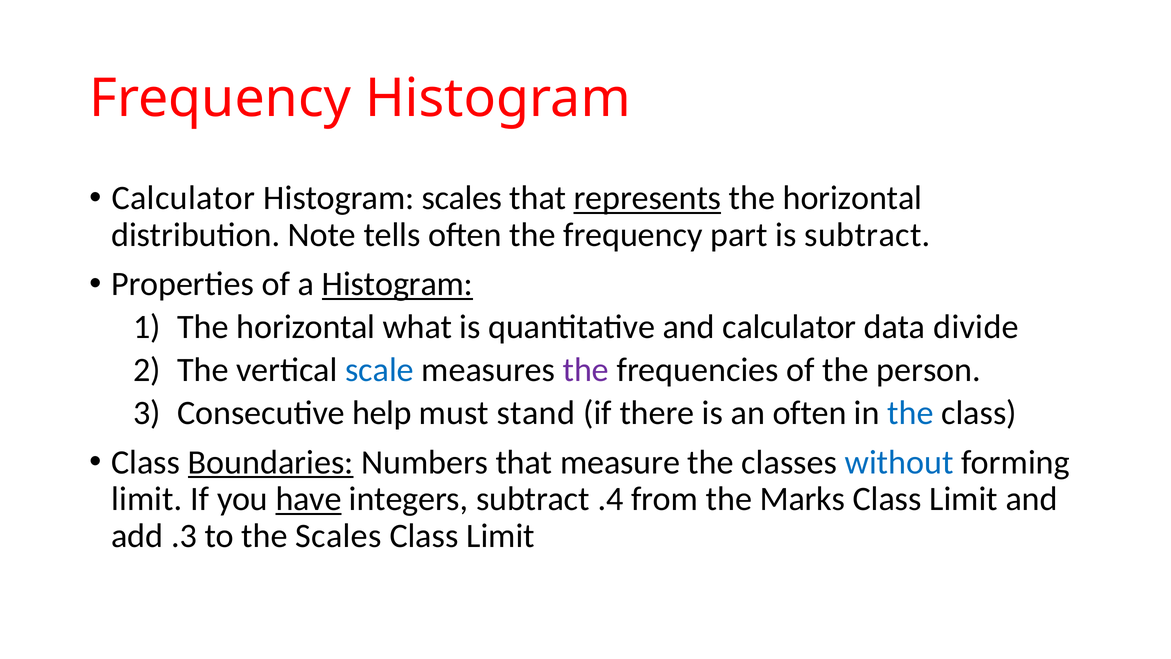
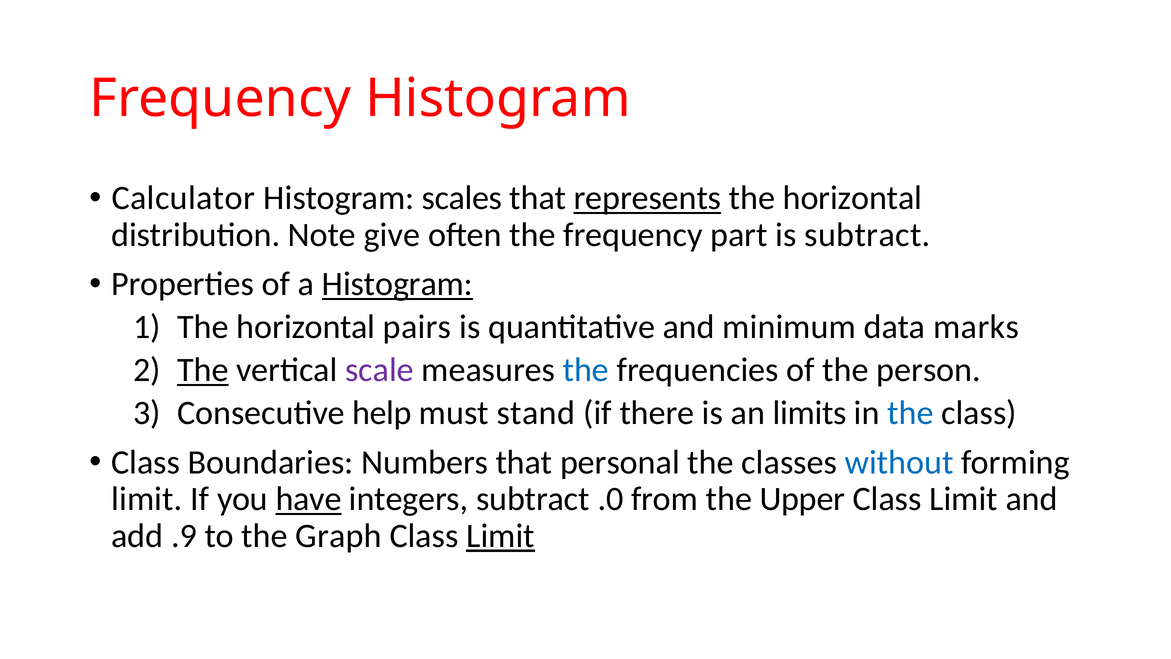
tells: tells -> give
what: what -> pairs
and calculator: calculator -> minimum
divide: divide -> marks
The at (203, 370) underline: none -> present
scale colour: blue -> purple
the at (586, 370) colour: purple -> blue
an often: often -> limits
Boundaries underline: present -> none
measure: measure -> personal
.4: .4 -> .0
Marks: Marks -> Upper
.3: .3 -> .9
the Scales: Scales -> Graph
Limit at (501, 536) underline: none -> present
